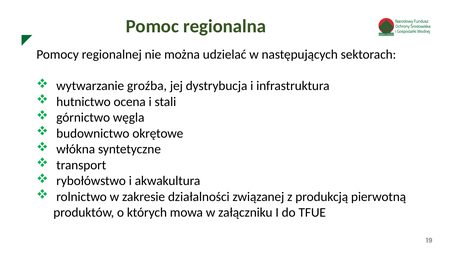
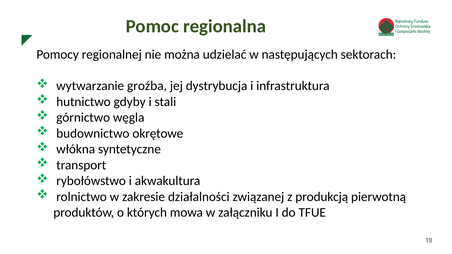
ocena: ocena -> gdyby
